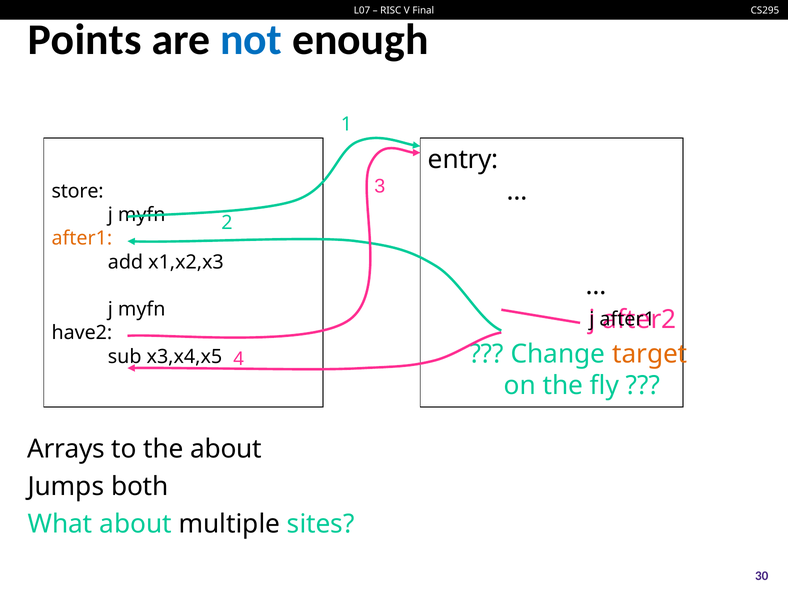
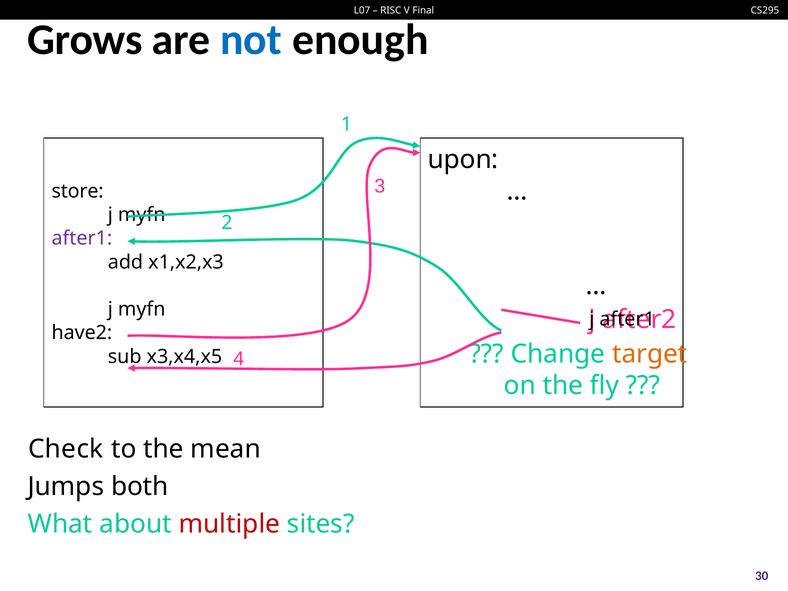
Points: Points -> Grows
entry: entry -> upon
after1 at (82, 238) colour: orange -> purple
Arrays: Arrays -> Check
the about: about -> mean
multiple colour: black -> red
